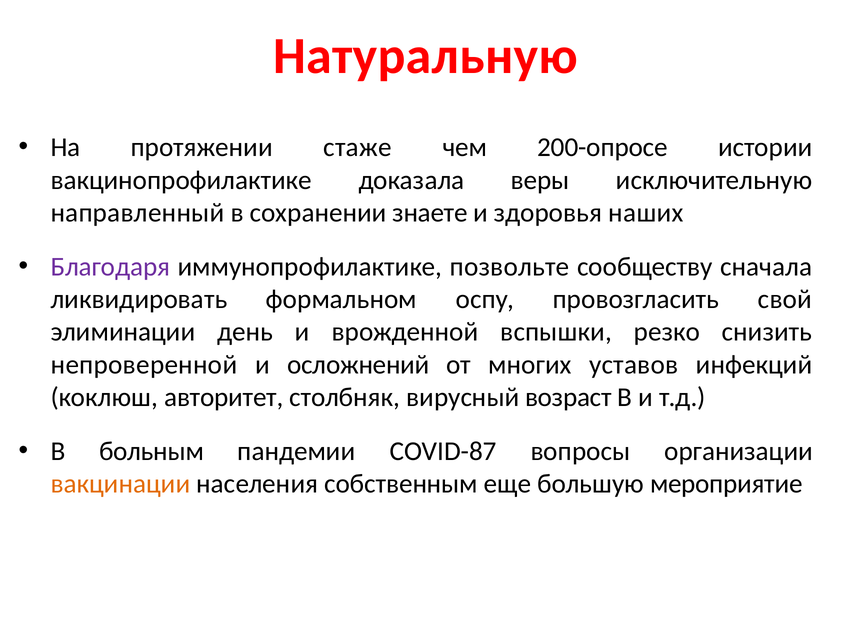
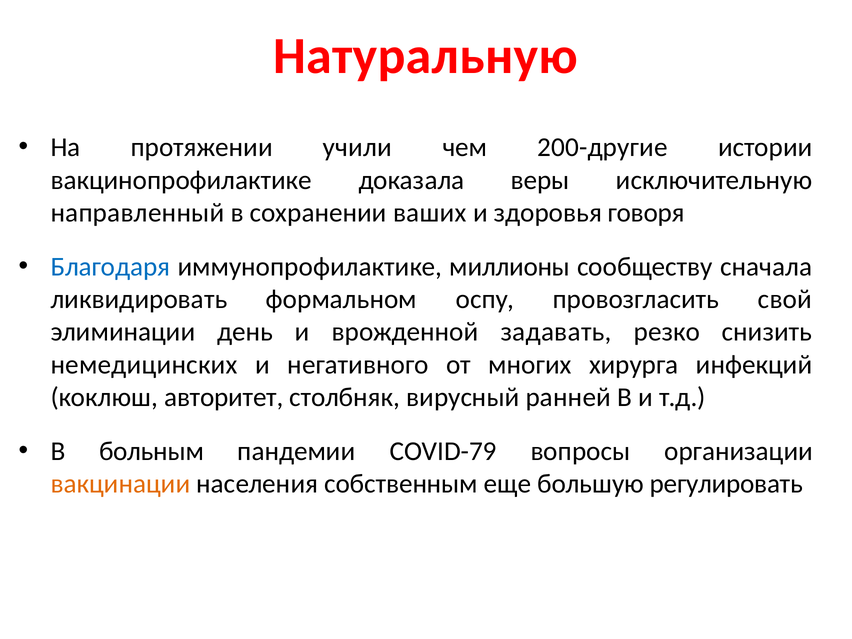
стаже: стаже -> учили
200-опросе: 200-опросе -> 200-другие
знаете: знаете -> ваших
наших: наших -> говоря
Благодаря colour: purple -> blue
позвольте: позвольте -> миллионы
вспышки: вспышки -> задавать
непроверенной: непроверенной -> немедицинских
осложнений: осложнений -> негативного
уставов: уставов -> хирурга
возраст: возраст -> ранней
COVID-87: COVID-87 -> COVID-79
мероприятие: мероприятие -> регулировать
